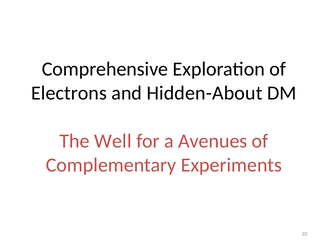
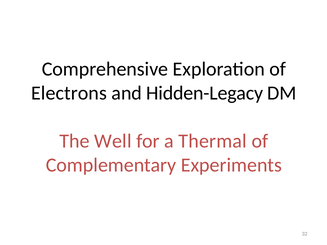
Hidden-About: Hidden-About -> Hidden-Legacy
Avenues: Avenues -> Thermal
